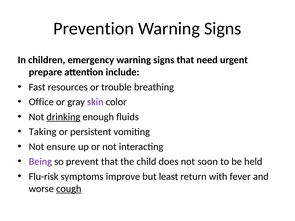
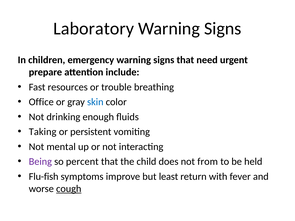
Prevention: Prevention -> Laboratory
skin colour: purple -> blue
drinking underline: present -> none
ensure: ensure -> mental
prevent: prevent -> percent
soon: soon -> from
Flu-risk: Flu-risk -> Flu-fish
